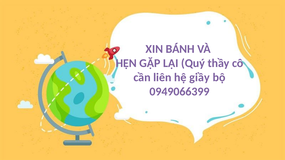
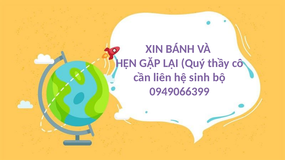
giầy: giầy -> sinh
